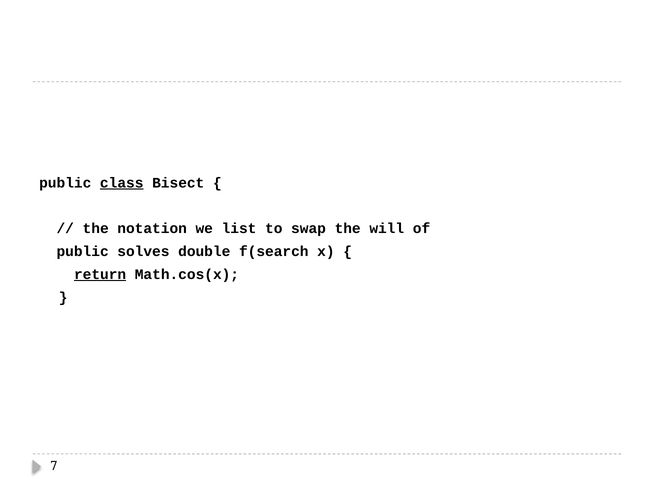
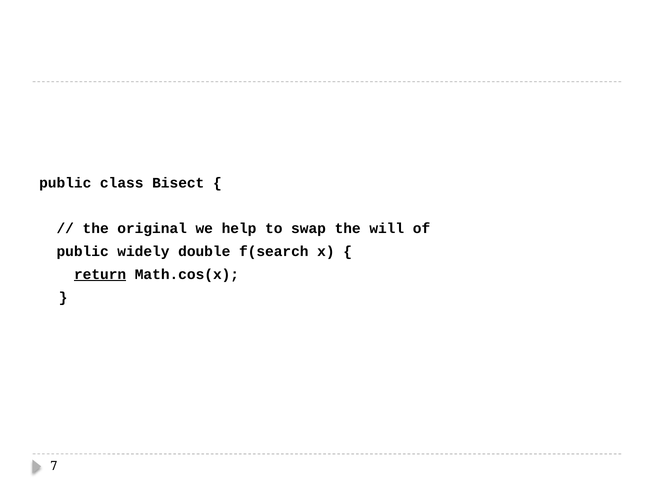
class underline: present -> none
notation: notation -> original
list: list -> help
solves: solves -> widely
